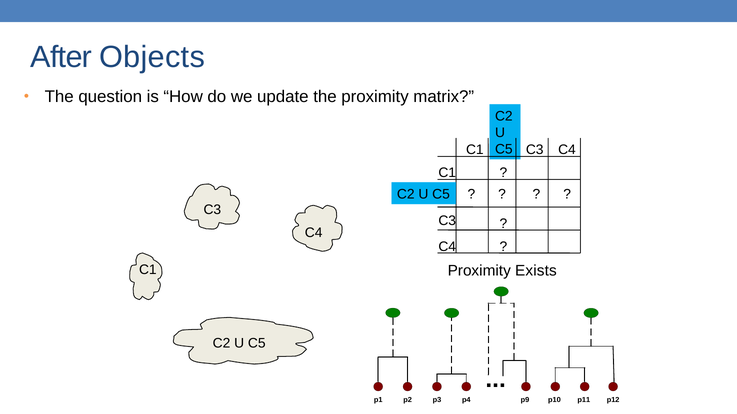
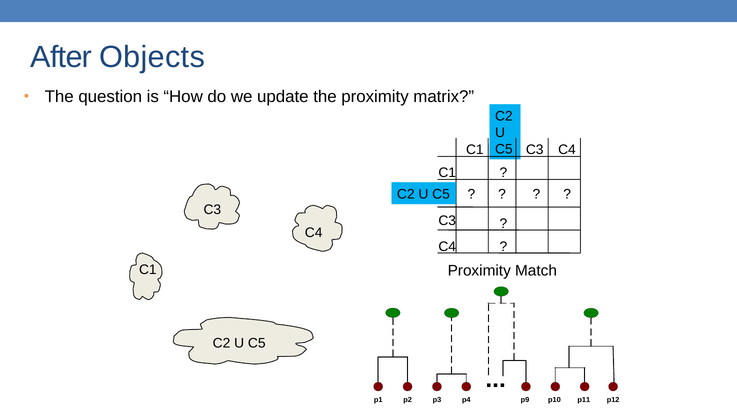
Exists: Exists -> Match
